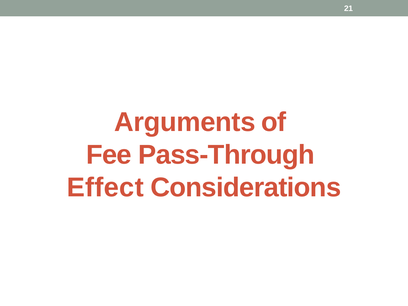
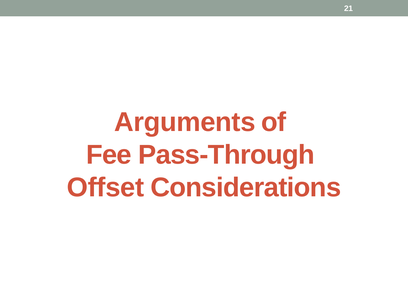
Effect: Effect -> Offset
